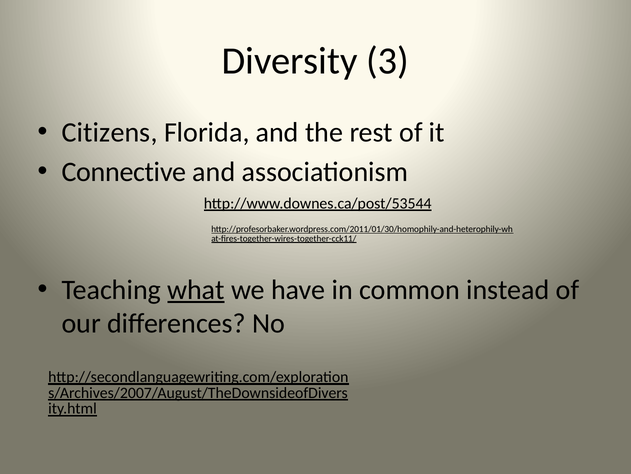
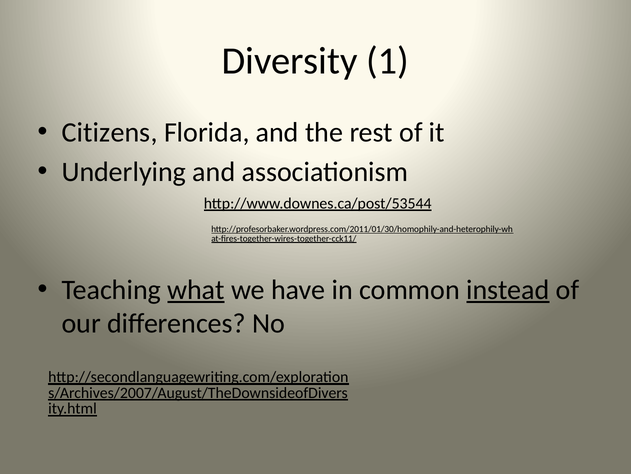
3: 3 -> 1
Connective: Connective -> Underlying
instead underline: none -> present
